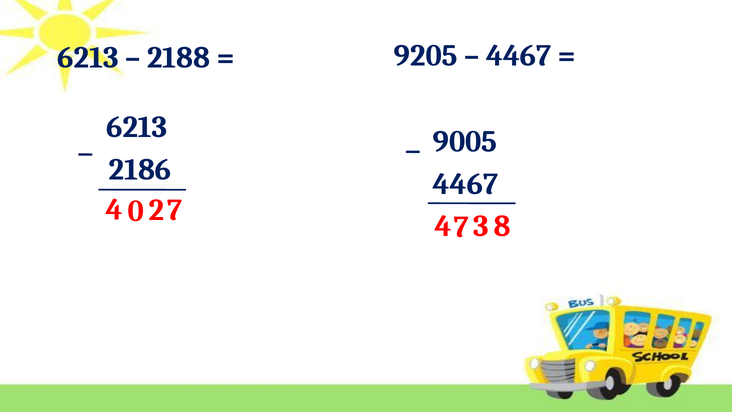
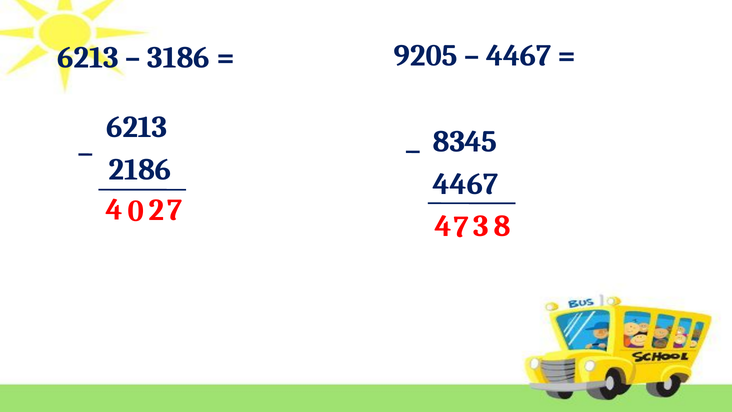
2188: 2188 -> 3186
9005: 9005 -> 8345
